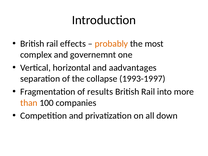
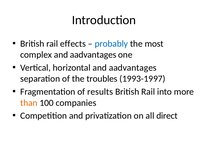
probably colour: orange -> blue
complex and governemnt: governemnt -> aadvantages
collapse: collapse -> troubles
down: down -> direct
